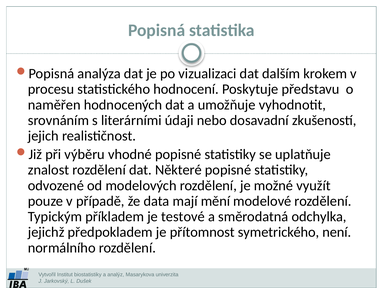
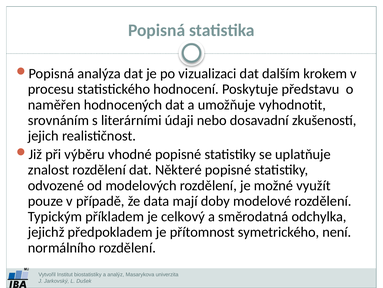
mění: mění -> doby
testové: testové -> celkový
